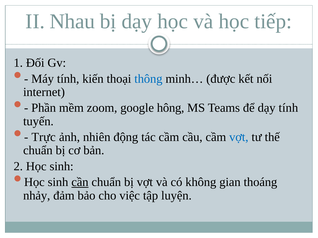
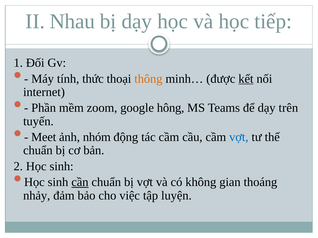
kiến: kiến -> thức
thông colour: blue -> orange
kết underline: none -> present
dạy tính: tính -> trên
Trực: Trực -> Meet
nhiên: nhiên -> nhóm
